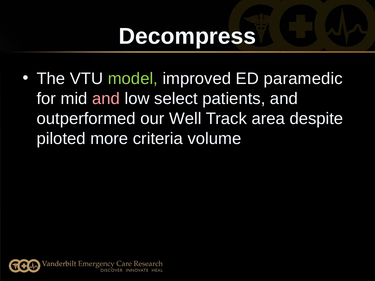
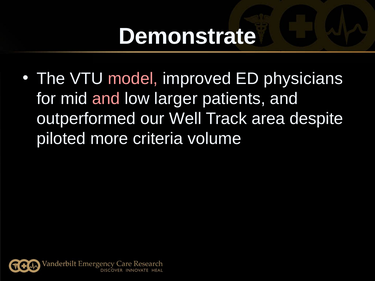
Decompress: Decompress -> Demonstrate
model colour: light green -> pink
paramedic: paramedic -> physicians
select: select -> larger
